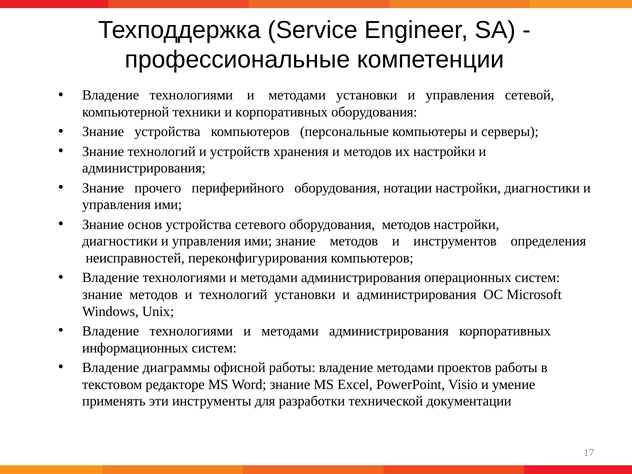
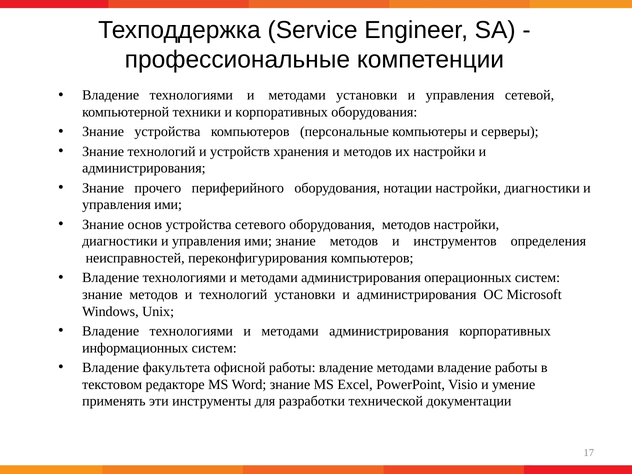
диаграммы: диаграммы -> факультета
методами проектов: проектов -> владение
